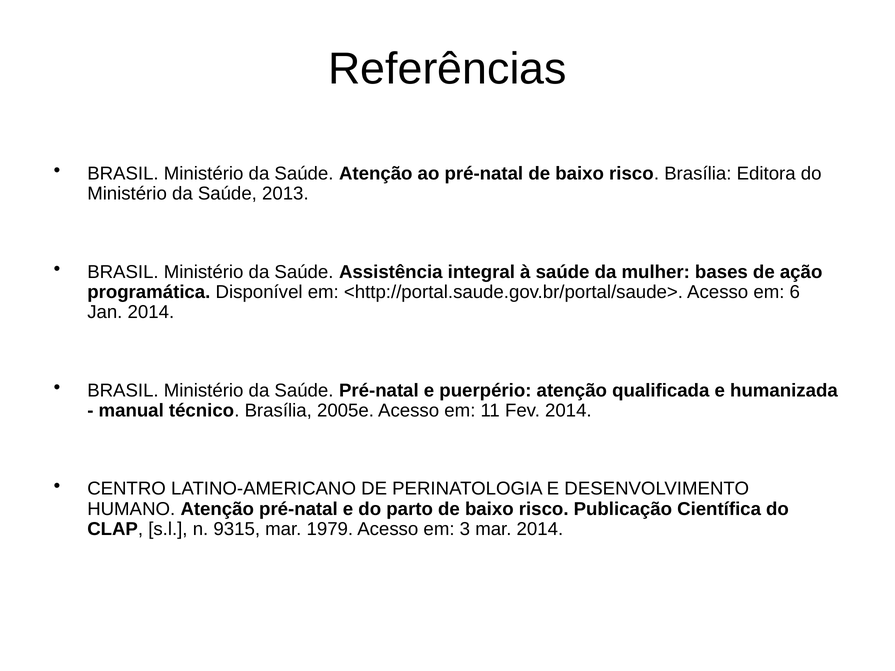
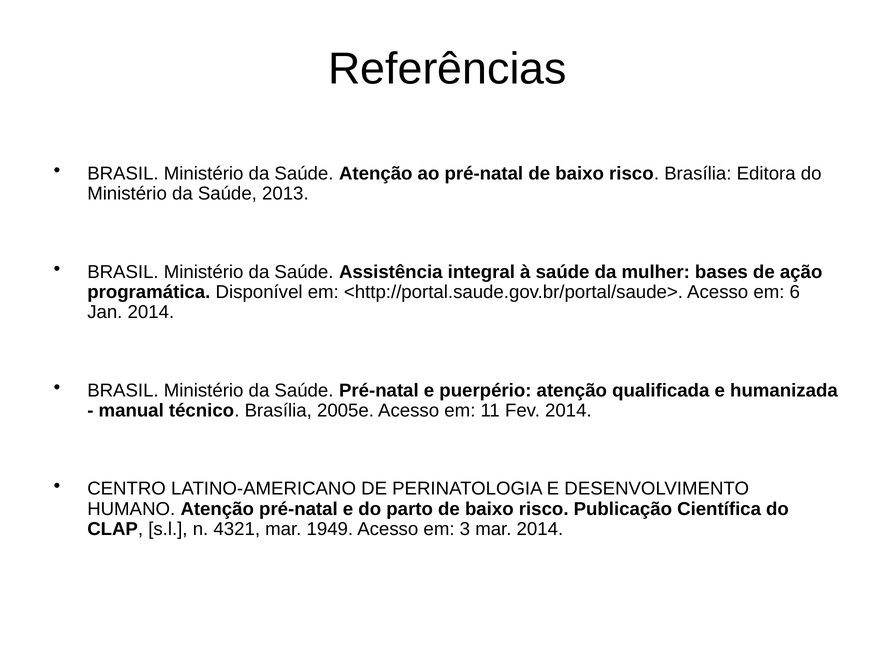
9315: 9315 -> 4321
1979: 1979 -> 1949
